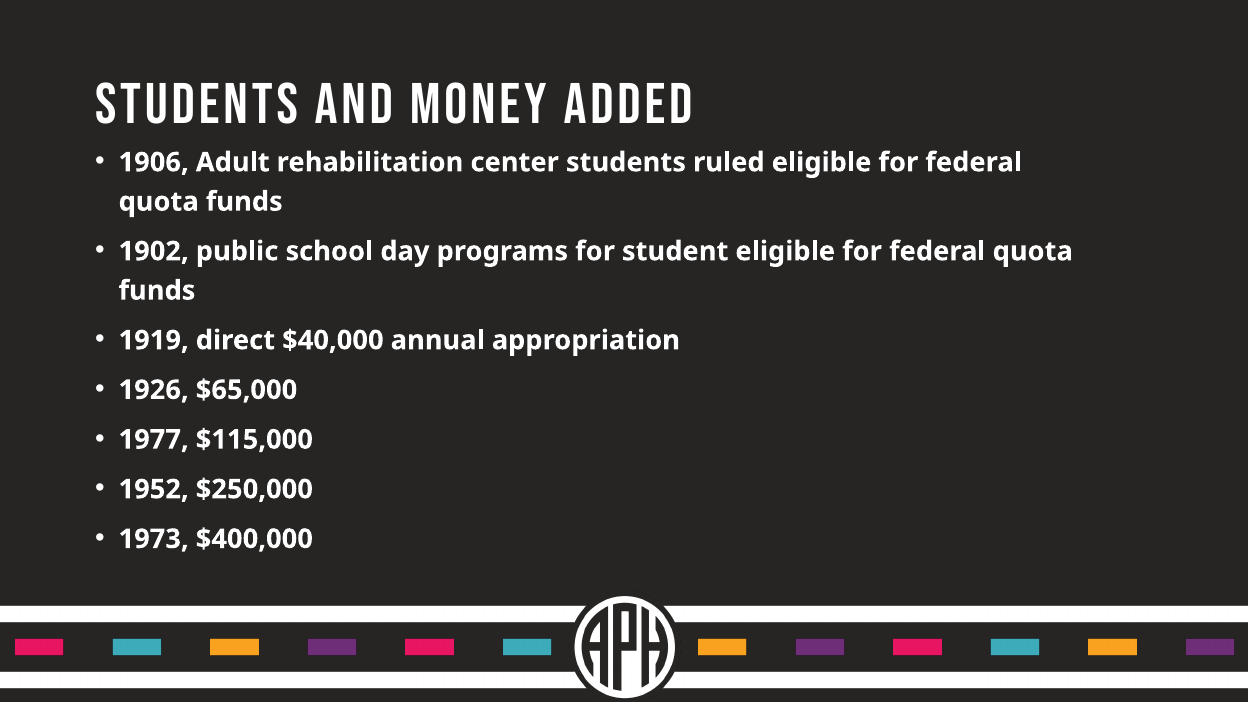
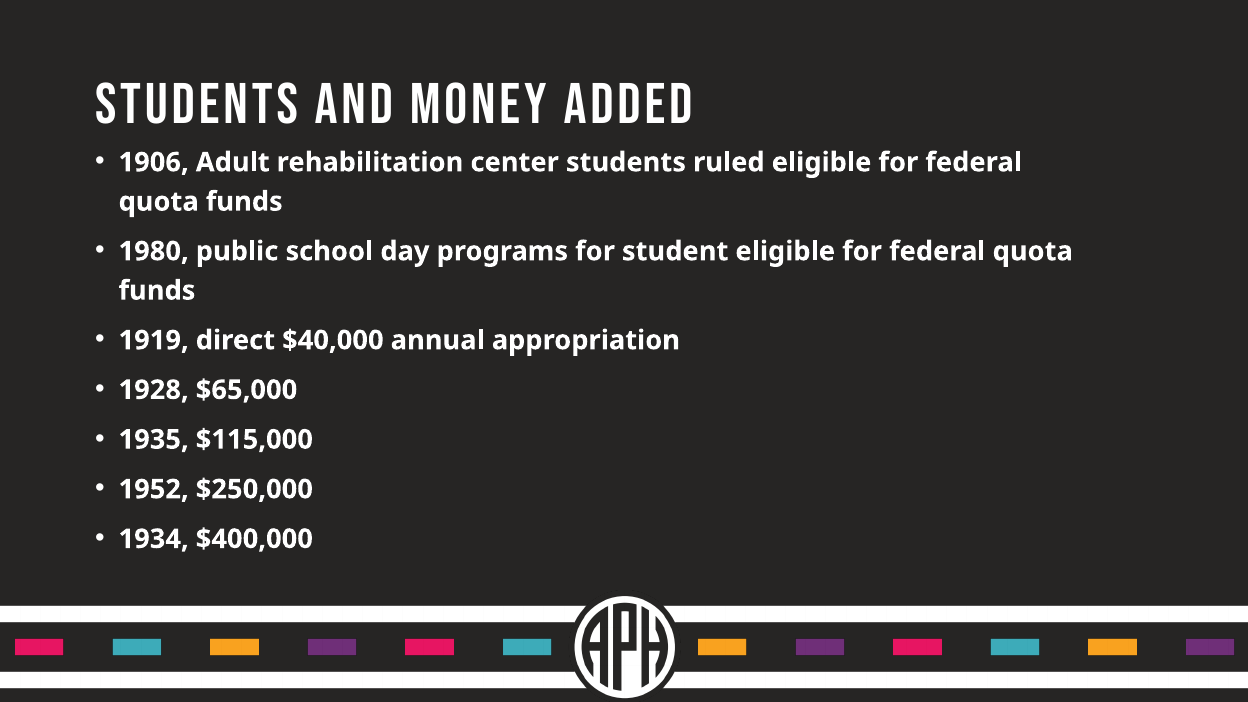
1902: 1902 -> 1980
1926: 1926 -> 1928
1977: 1977 -> 1935
1973: 1973 -> 1934
